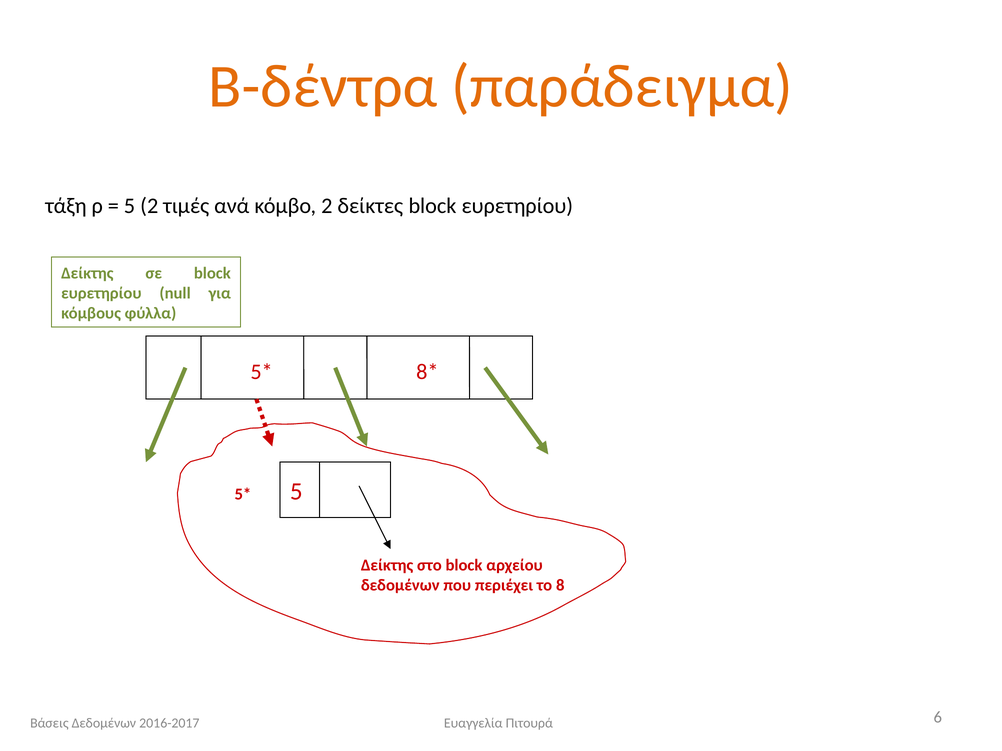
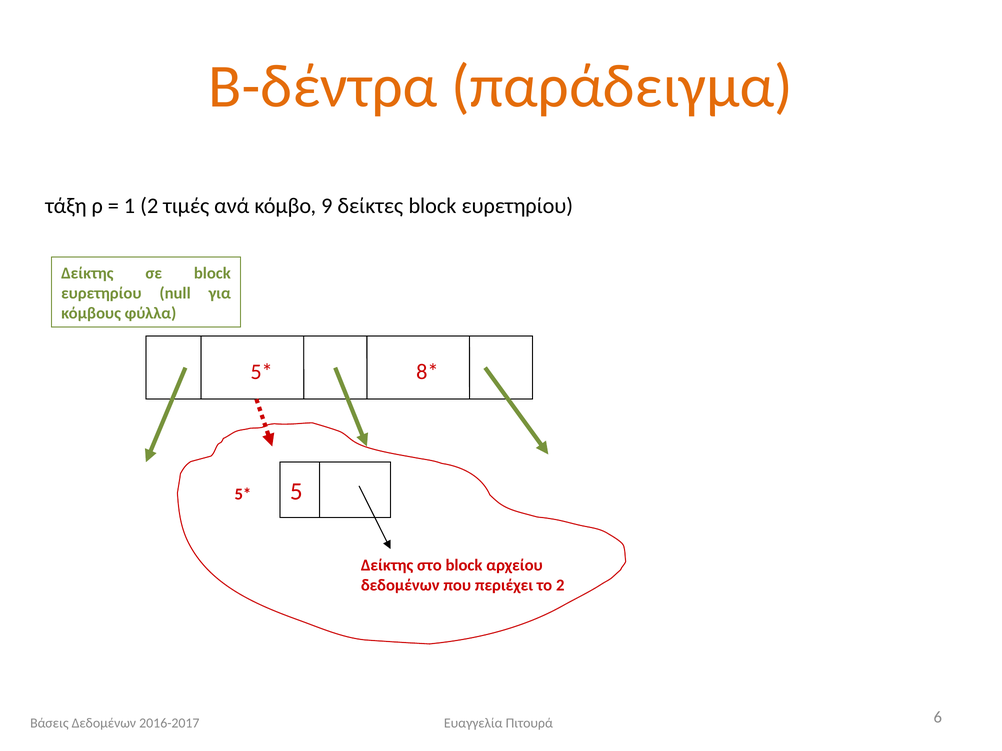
5 at (129, 206): 5 -> 1
κόμβο 2: 2 -> 9
το 8: 8 -> 2
